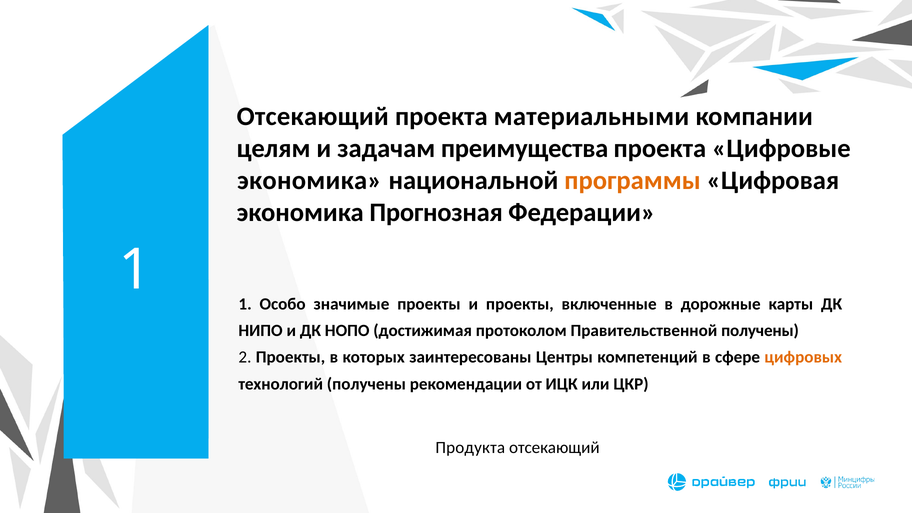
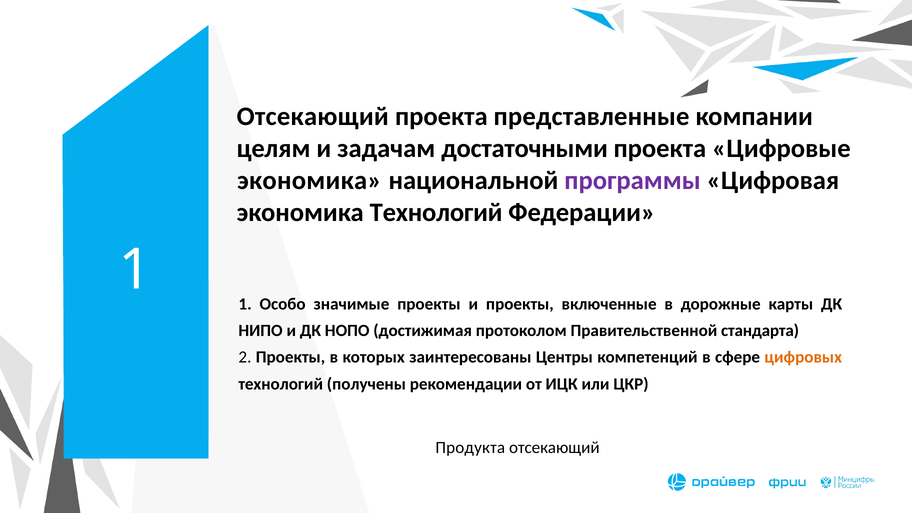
материальными: материальными -> представленные
преимущества: преимущества -> достаточными
программы colour: orange -> purple
экономика Прогнозная: Прогнозная -> Технологий
Правительственной получены: получены -> стандарта
